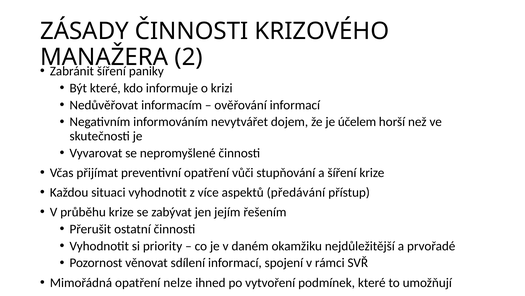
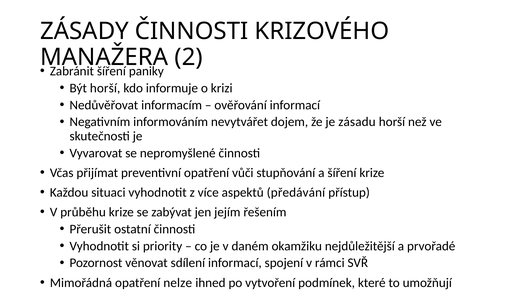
Být které: které -> horší
účelem: účelem -> zásadu
